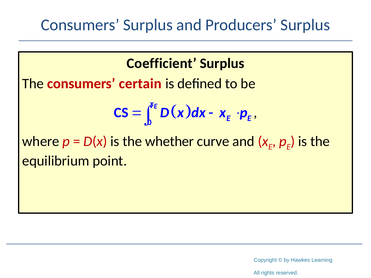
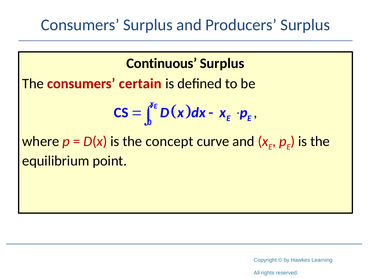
Coefficient: Coefficient -> Continuous
whether: whether -> concept
